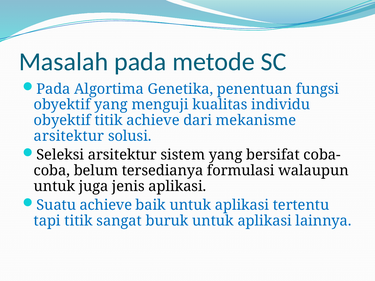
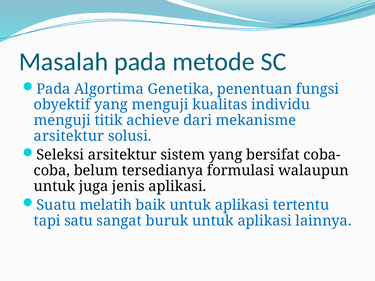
obyektif at (62, 121): obyektif -> menguji
Suatu achieve: achieve -> melatih
tapi titik: titik -> satu
